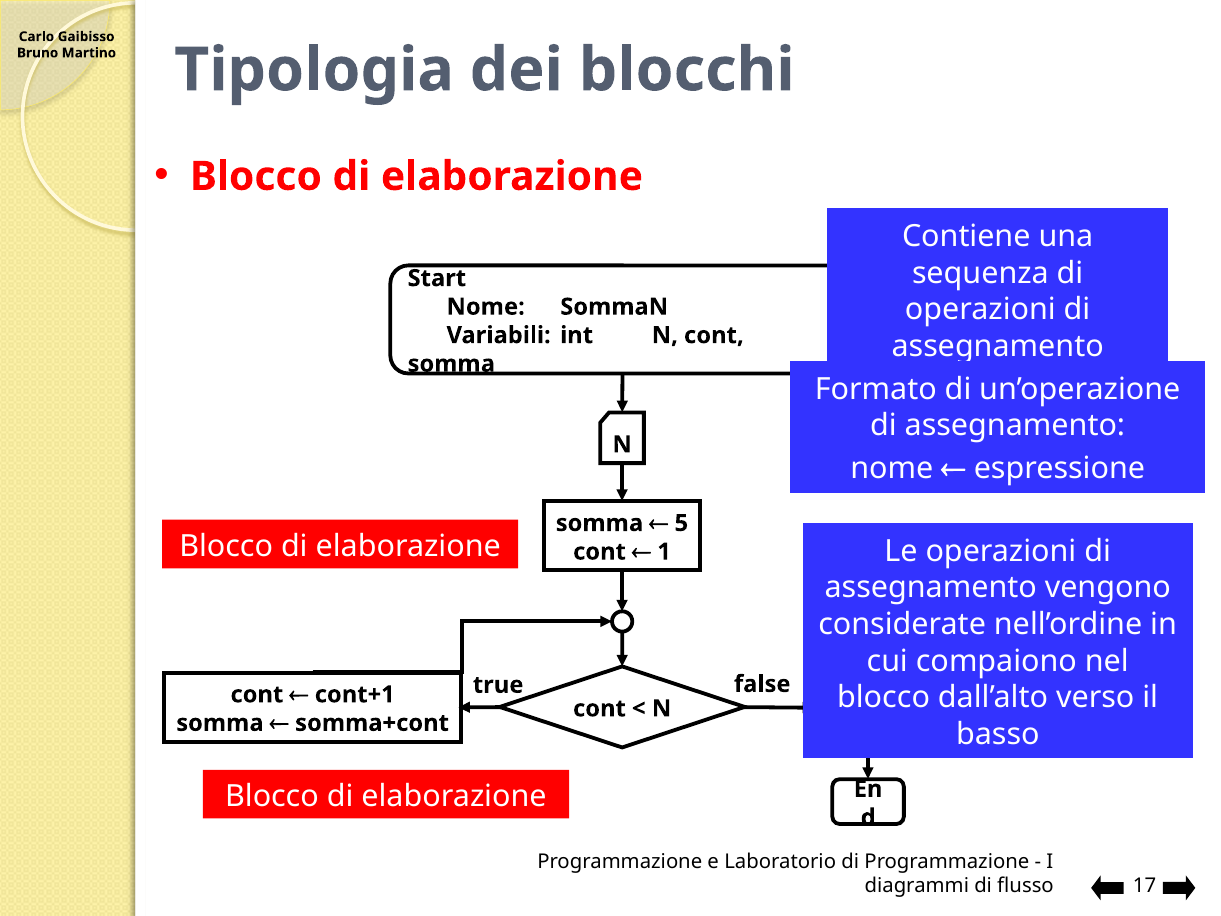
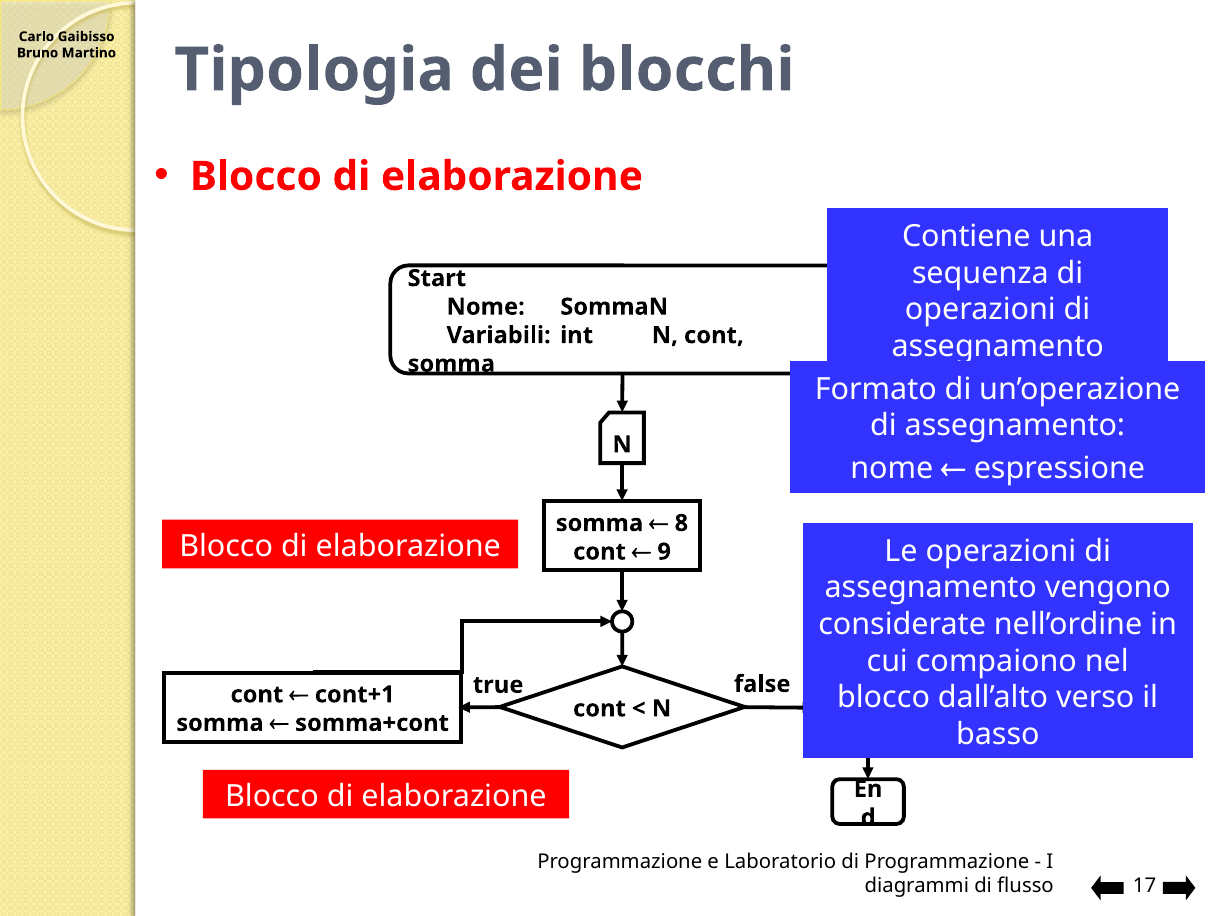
5: 5 -> 8
1: 1 -> 9
